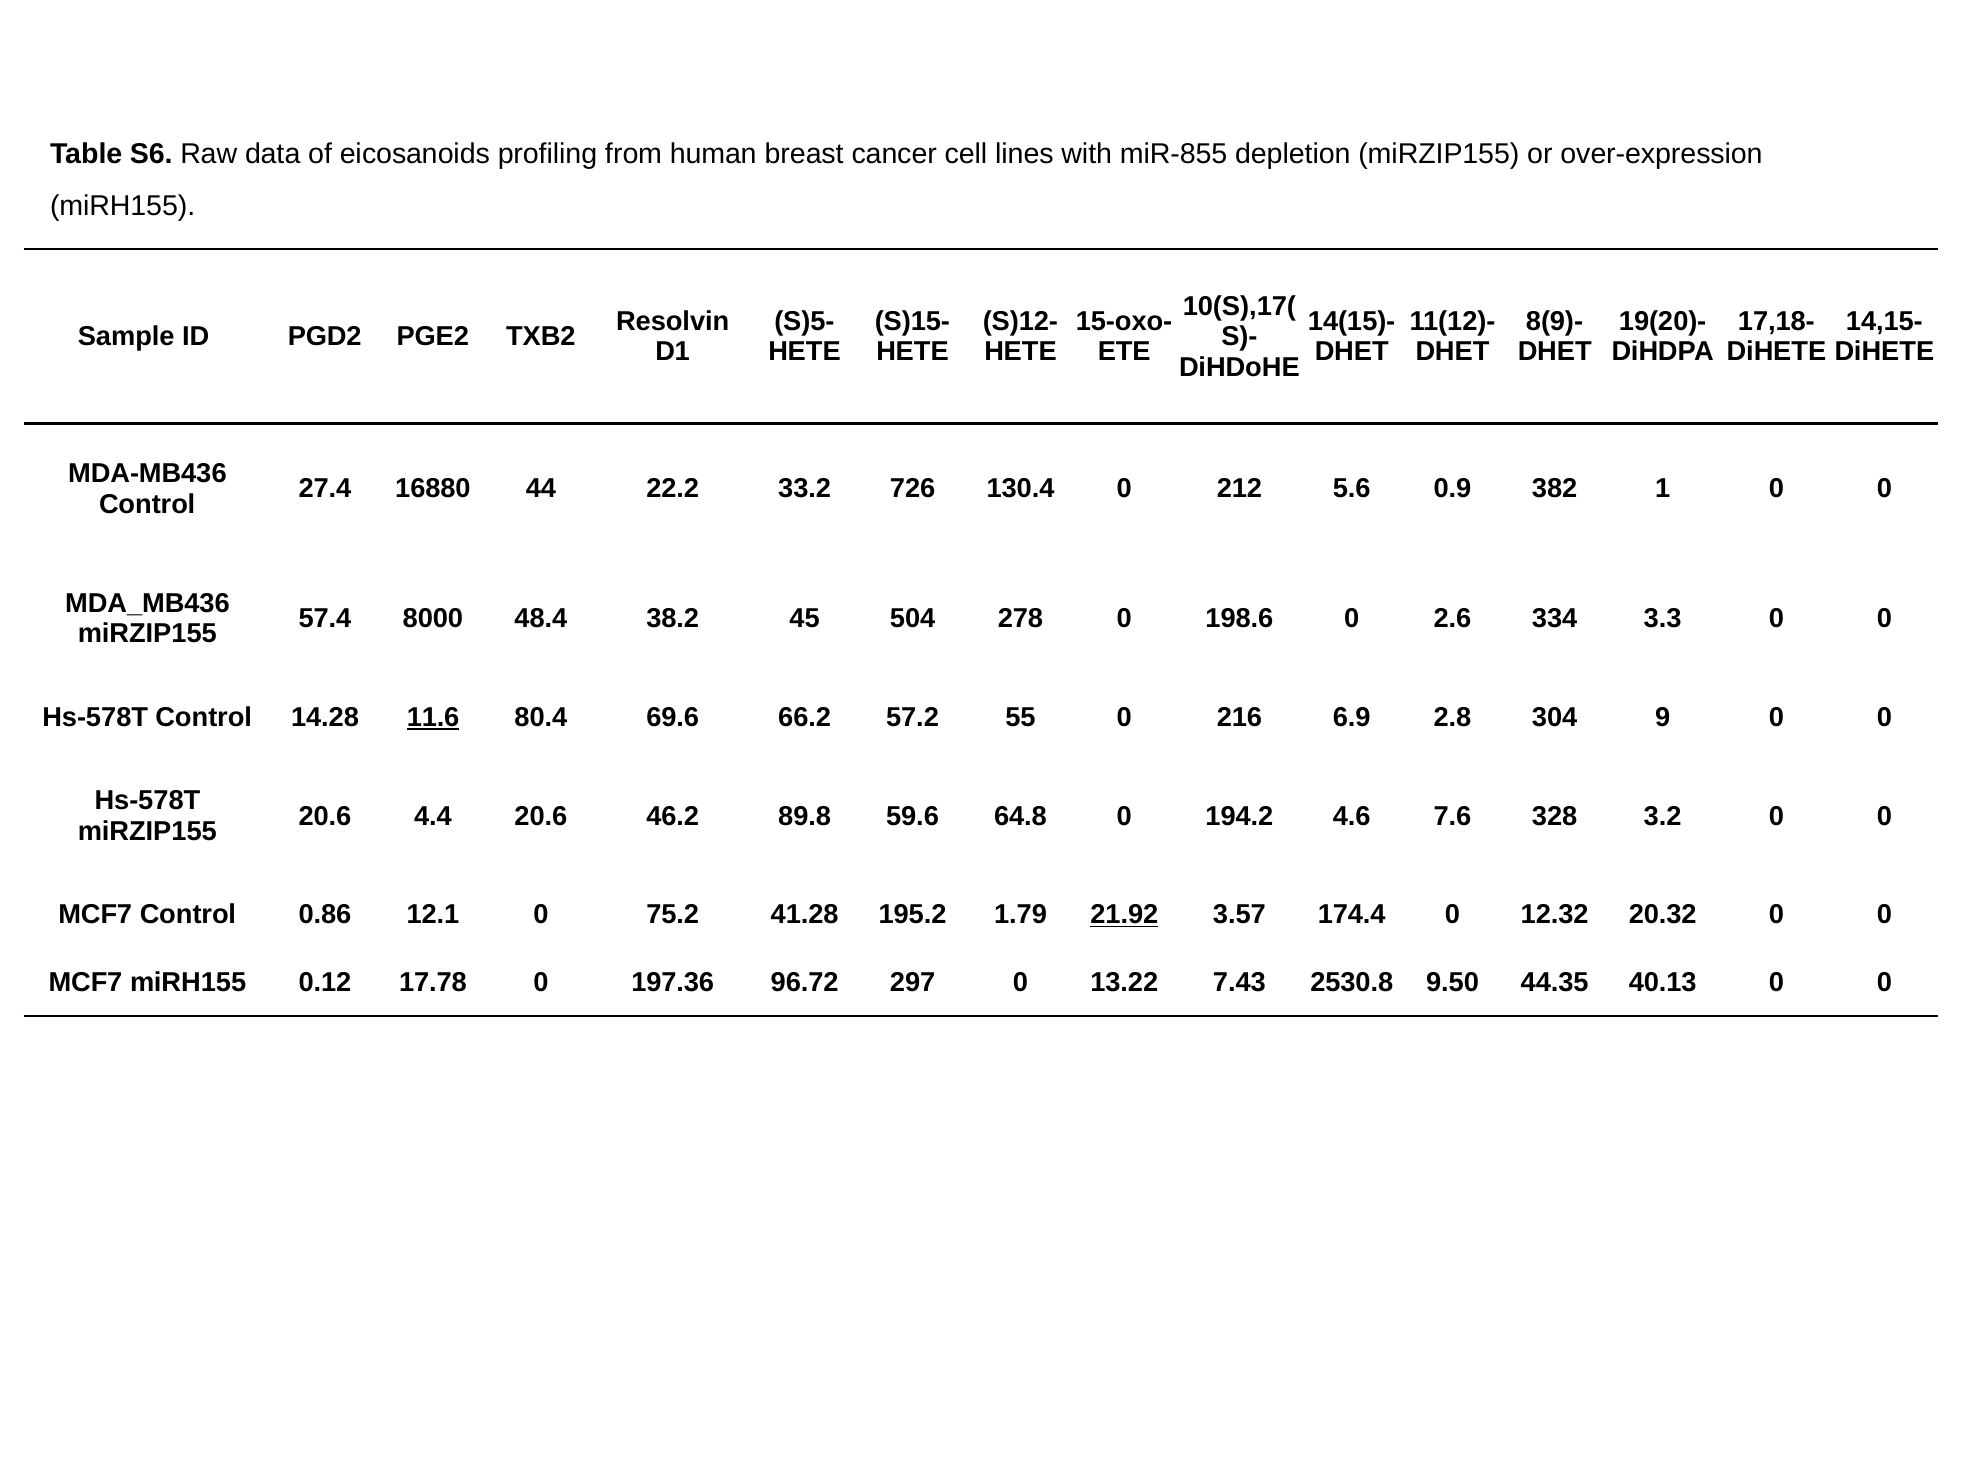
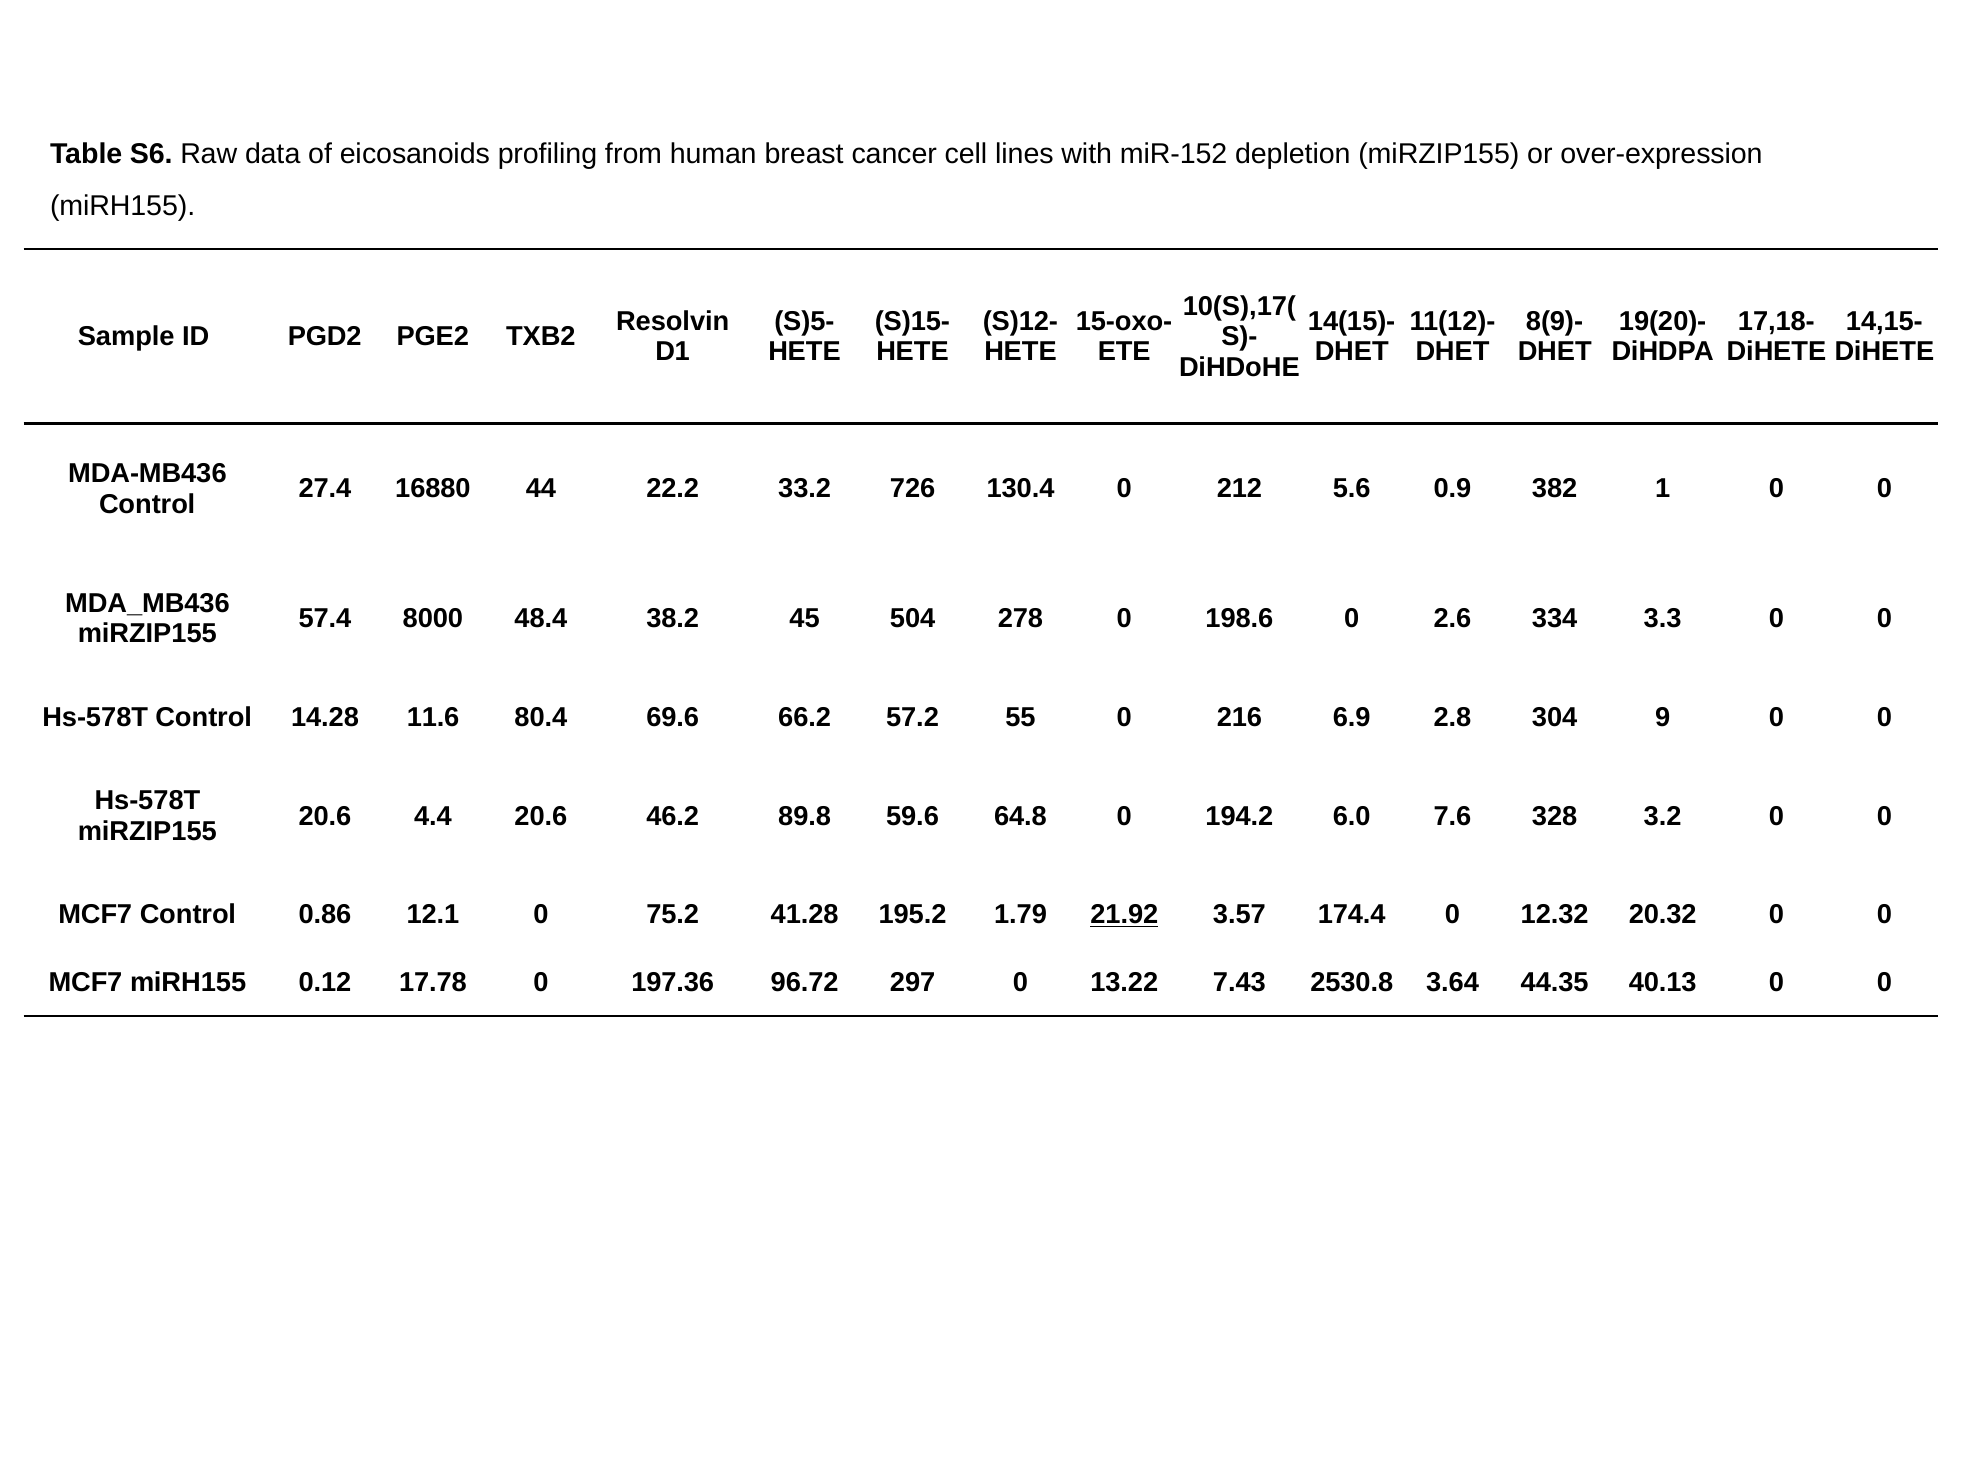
miR-855: miR-855 -> miR-152
11.6 underline: present -> none
4.6: 4.6 -> 6.0
9.50: 9.50 -> 3.64
